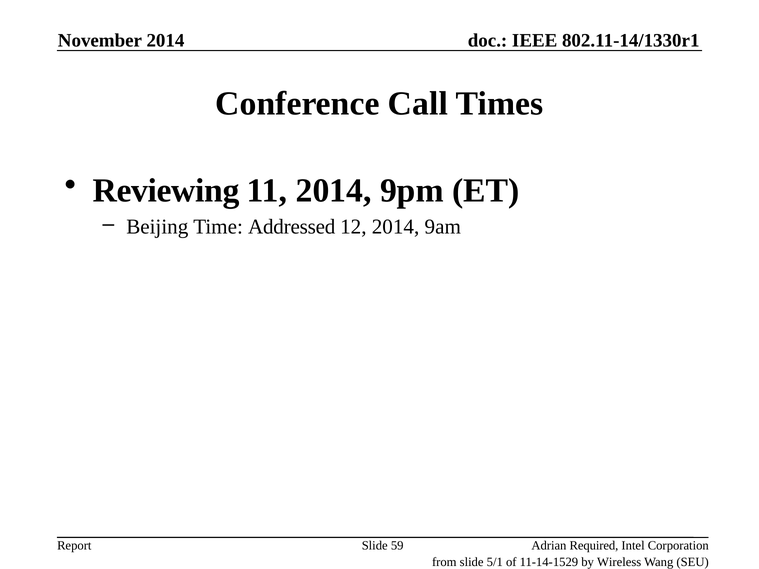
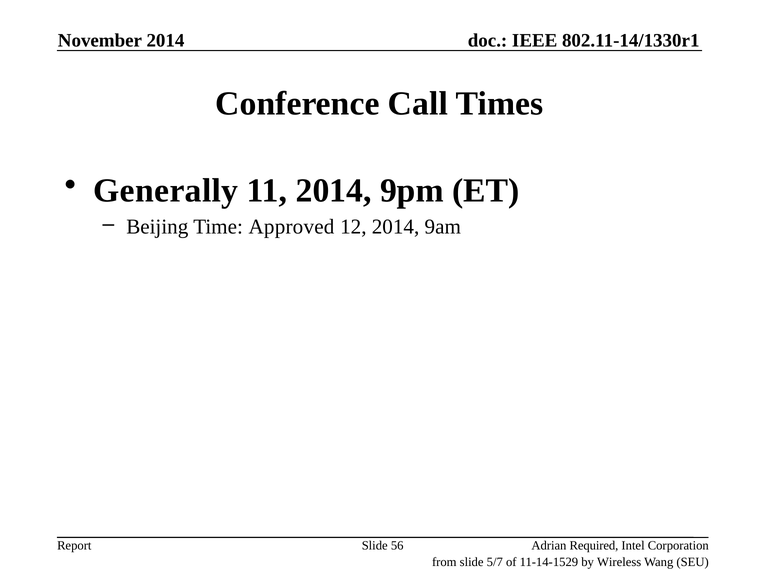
Reviewing: Reviewing -> Generally
Addressed: Addressed -> Approved
59: 59 -> 56
5/1: 5/1 -> 5/7
